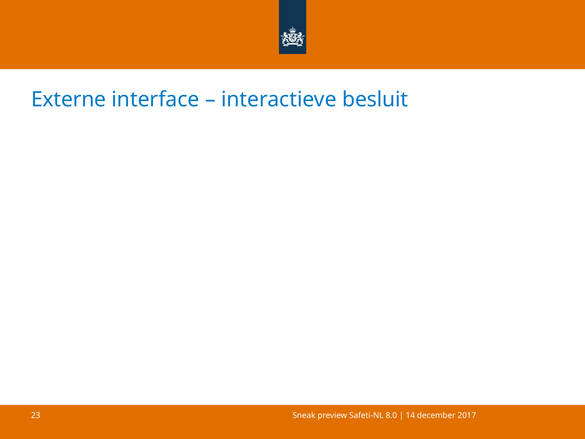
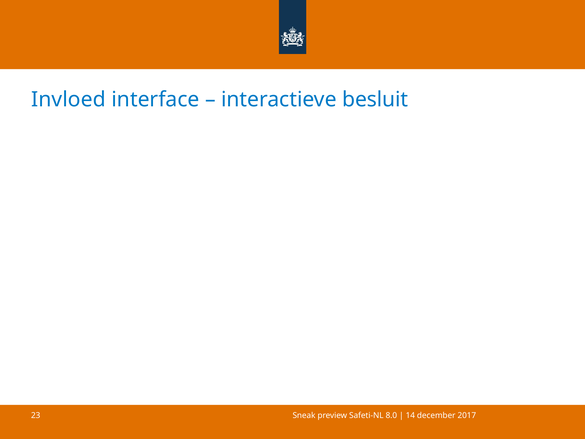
Externe: Externe -> Invloed
